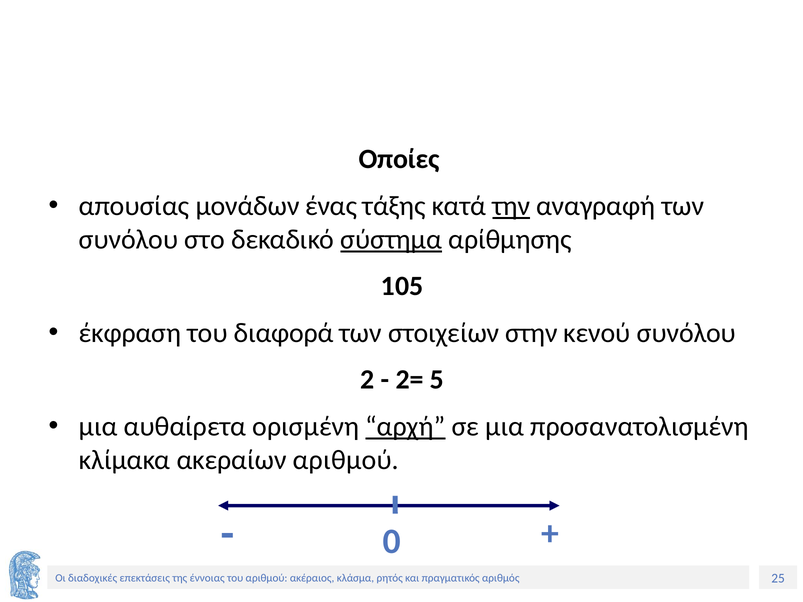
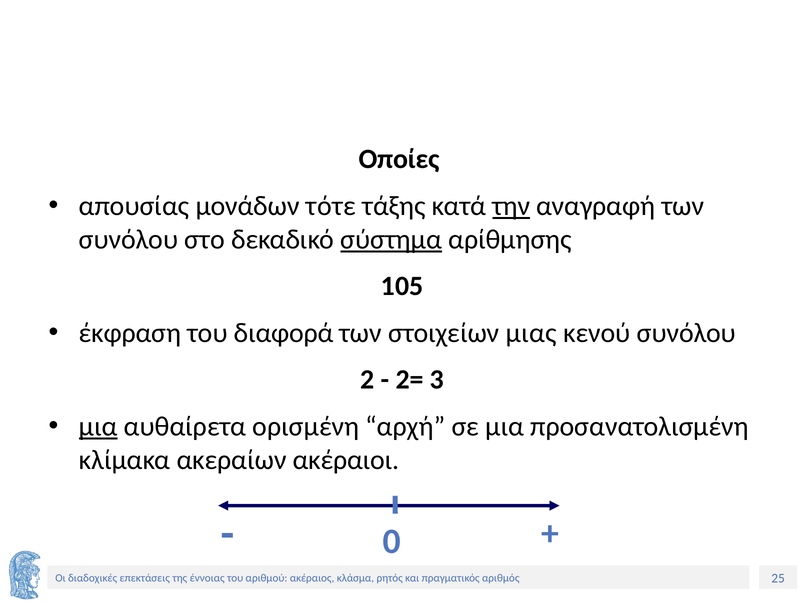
ένας: ένας -> τότε
στην: στην -> μιας
5: 5 -> 3
μια at (98, 427) underline: none -> present
αρχή underline: present -> none
ακεραίων αριθμού: αριθμού -> ακέραιοι
